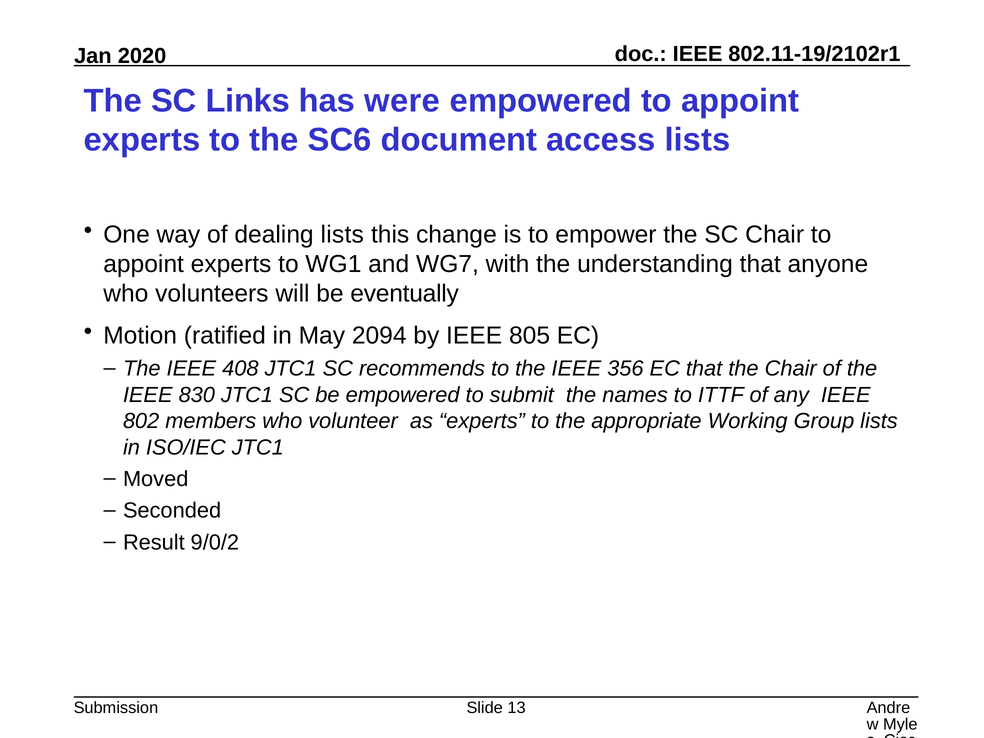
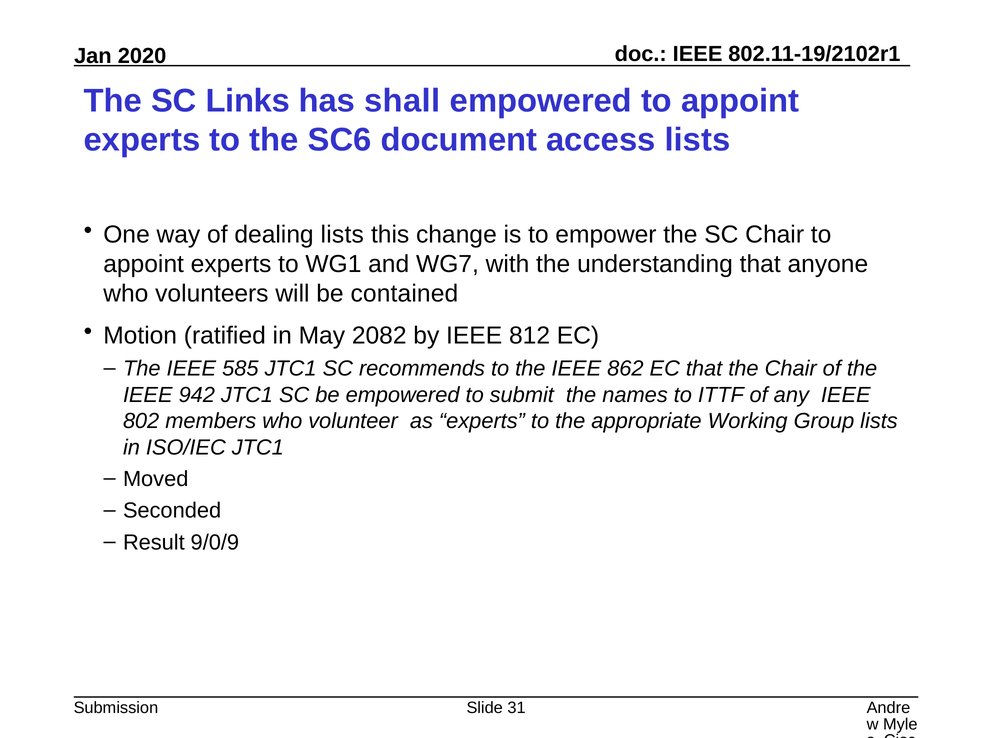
were: were -> shall
eventually: eventually -> contained
2094: 2094 -> 2082
805: 805 -> 812
408: 408 -> 585
356: 356 -> 862
830: 830 -> 942
9/0/2: 9/0/2 -> 9/0/9
13: 13 -> 31
